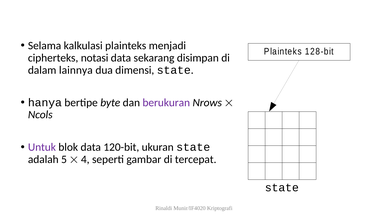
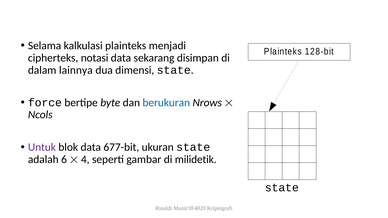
hanya: hanya -> force
berukuran colour: purple -> blue
120-bit: 120-bit -> 677-bit
5: 5 -> 6
tercepat: tercepat -> milidetik
